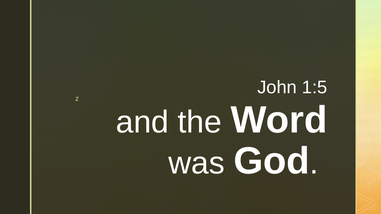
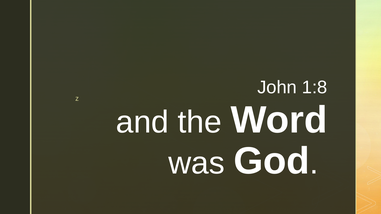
1:5: 1:5 -> 1:8
